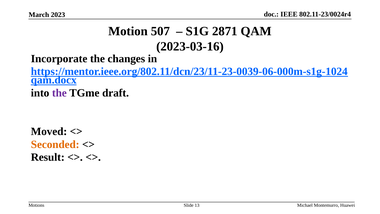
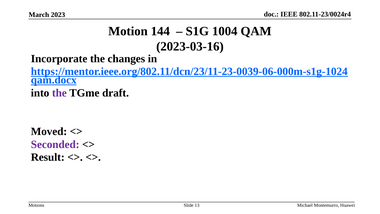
507: 507 -> 144
2871: 2871 -> 1004
Seconded colour: orange -> purple
